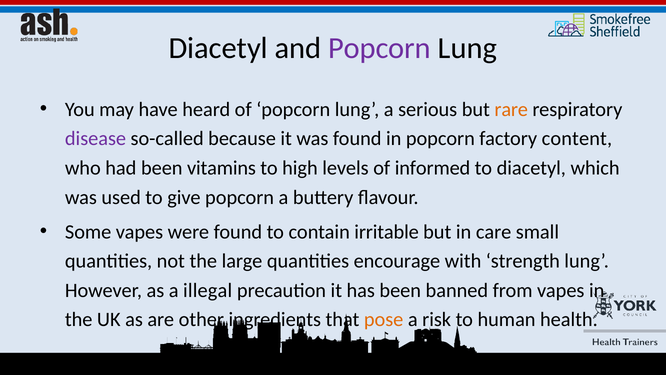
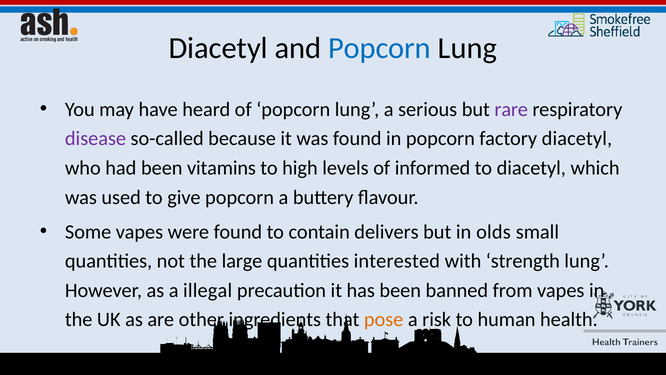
Popcorn at (380, 48) colour: purple -> blue
rare colour: orange -> purple
factory content: content -> diacetyl
irritable: irritable -> delivers
care: care -> olds
encourage: encourage -> interested
